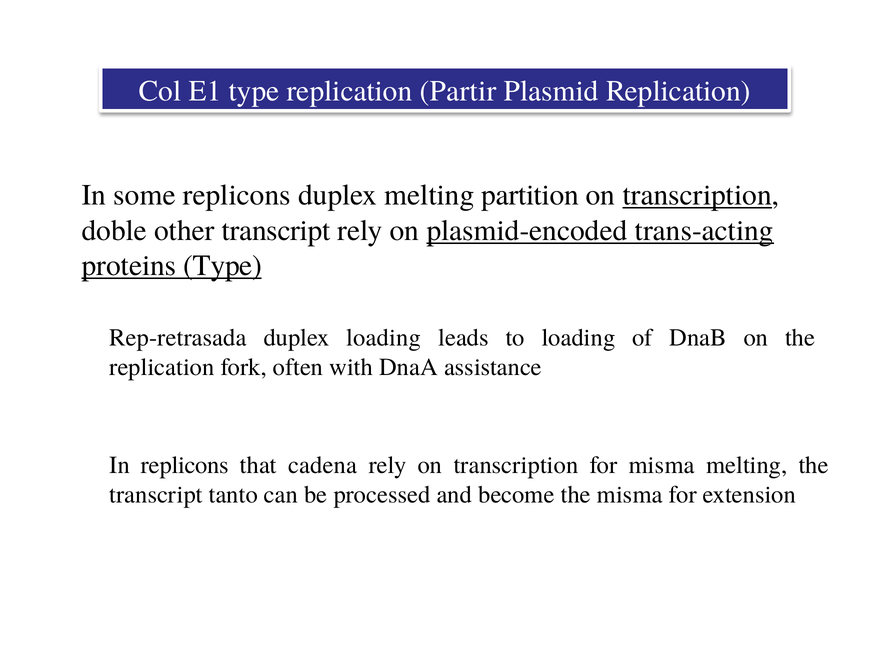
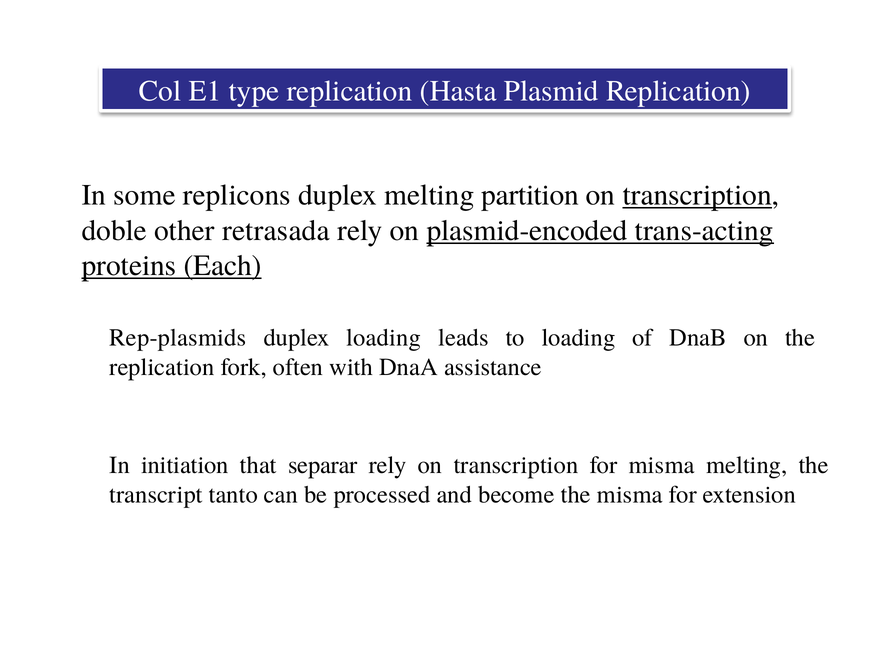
Partir: Partir -> Hasta
other transcript: transcript -> retrasada
proteins Type: Type -> Each
Rep-retrasada: Rep-retrasada -> Rep-plasmids
In replicons: replicons -> initiation
cadena: cadena -> separar
